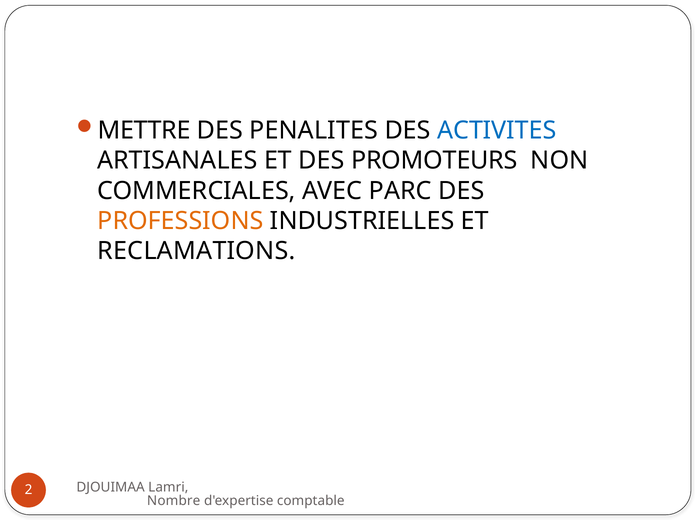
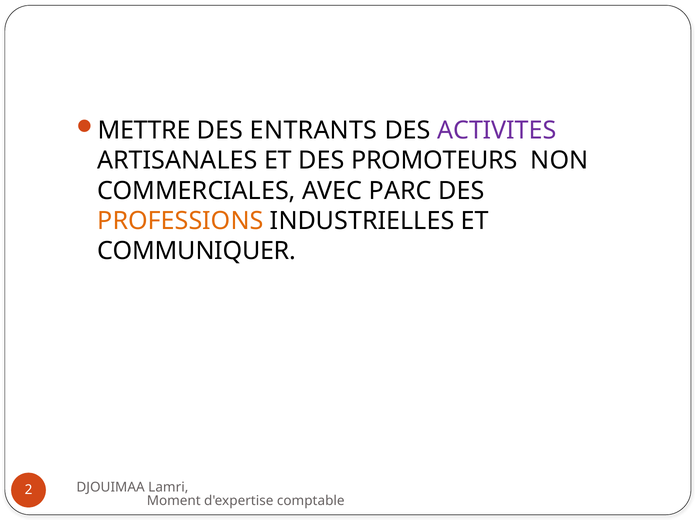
PENALITES: PENALITES -> ENTRANTS
ACTIVITES colour: blue -> purple
RECLAMATIONS: RECLAMATIONS -> COMMUNIQUER
Nombre: Nombre -> Moment
